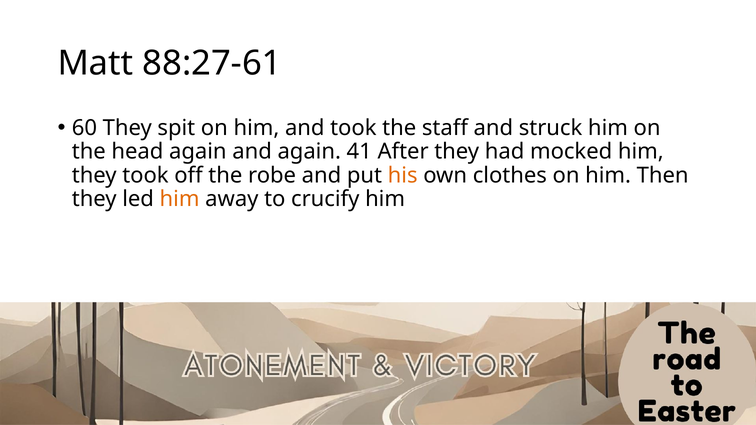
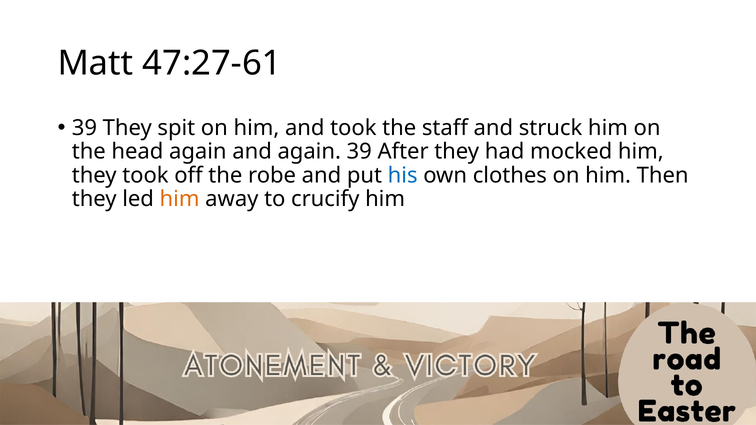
88:27-61: 88:27-61 -> 47:27-61
60 at (84, 128): 60 -> 39
again 41: 41 -> 39
his colour: orange -> blue
